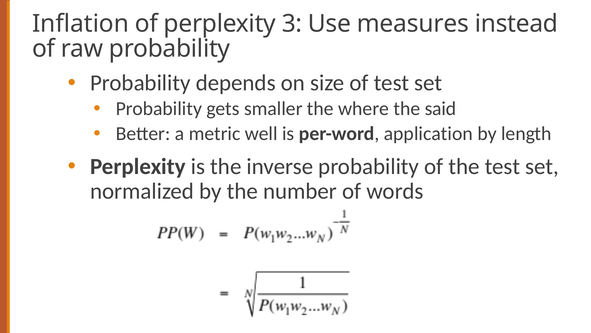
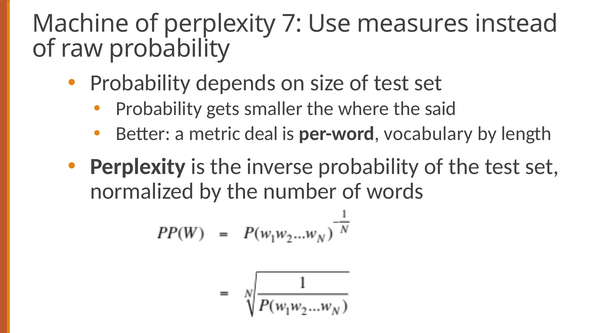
Inflation: Inflation -> Machine
3: 3 -> 7
well: well -> deal
application: application -> vocabulary
